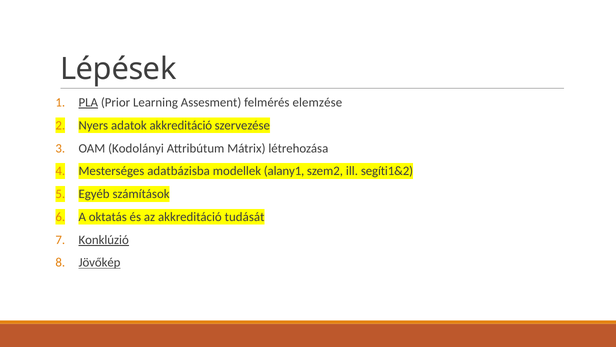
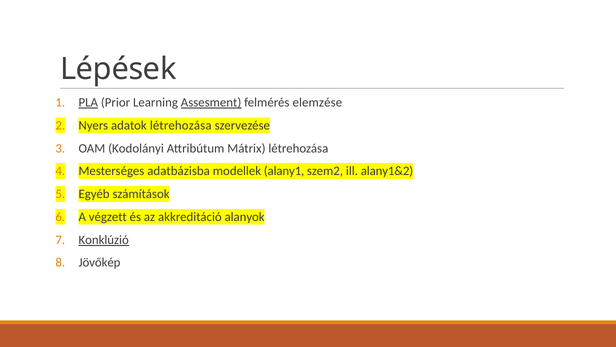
Assesment underline: none -> present
adatok akkreditáció: akkreditáció -> létrehozása
segíti1&2: segíti1&2 -> alany1&2
oktatás: oktatás -> végzett
tudását: tudását -> alanyok
Jövőkép underline: present -> none
